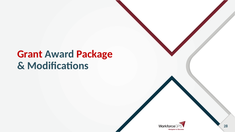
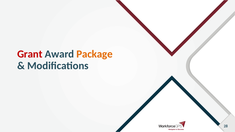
Package colour: red -> orange
